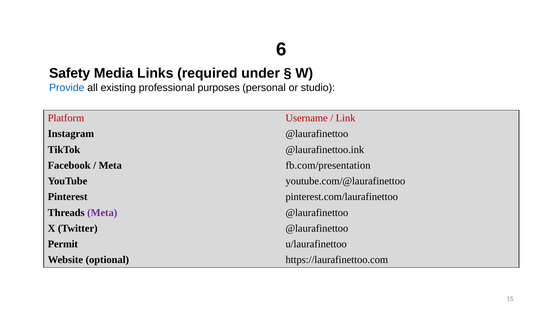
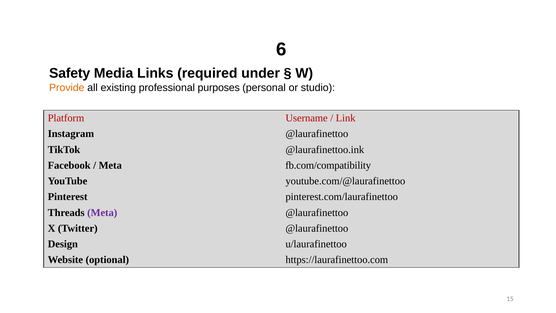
Provide colour: blue -> orange
fb.com/presentation: fb.com/presentation -> fb.com/compatibility
Permit: Permit -> Design
